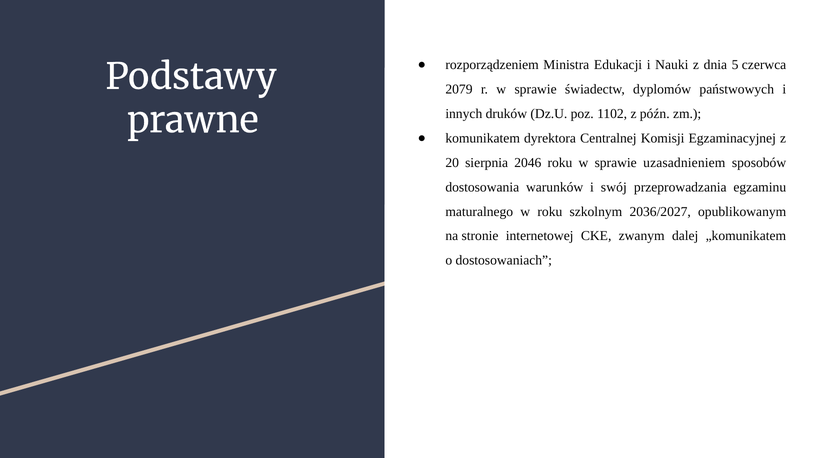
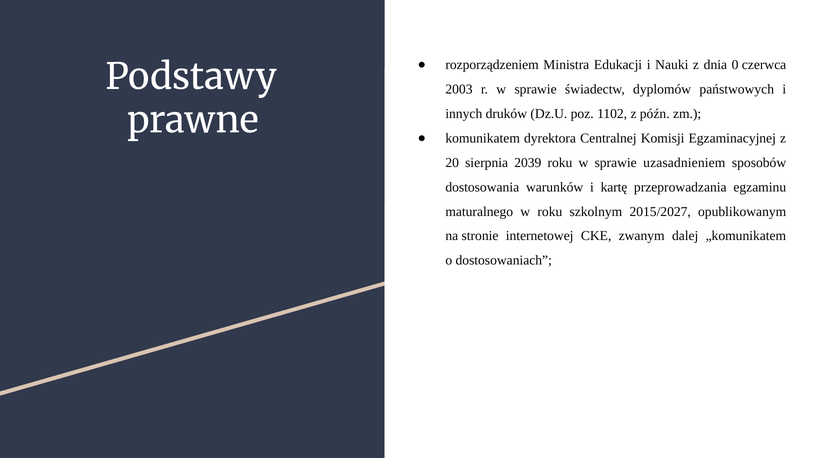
5: 5 -> 0
2079: 2079 -> 2003
2046: 2046 -> 2039
swój: swój -> kartę
2036/2027: 2036/2027 -> 2015/2027
